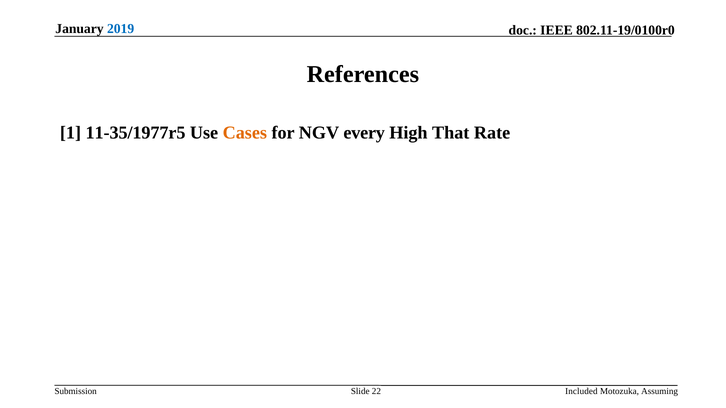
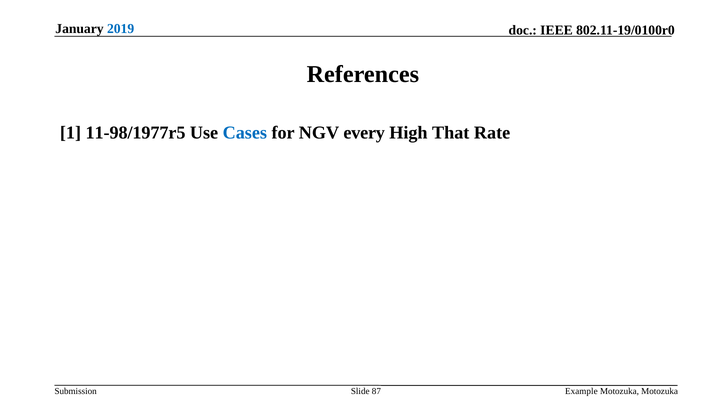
11-35/1977r5: 11-35/1977r5 -> 11-98/1977r5
Cases colour: orange -> blue
22: 22 -> 87
Included: Included -> Example
Motozuka Assuming: Assuming -> Motozuka
